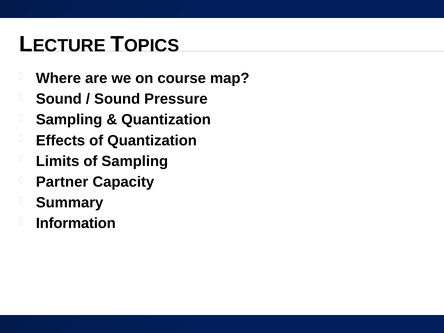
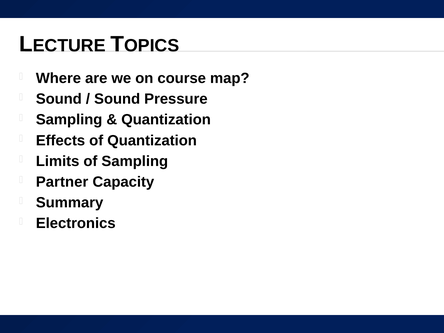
Information: Information -> Electronics
